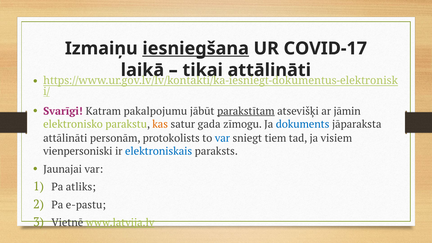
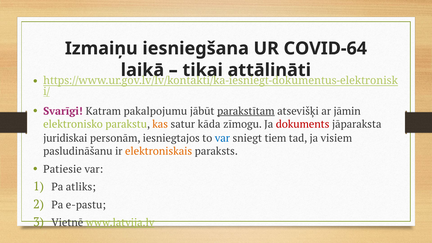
iesniegšana underline: present -> none
COVID-17: COVID-17 -> COVID-64
gada: gada -> kāda
dokuments colour: blue -> red
attālināti at (65, 138): attālināti -> juridiskai
protokolists: protokolists -> iesniegtajos
vienpersoniski: vienpersoniski -> pasludināšanu
elektroniskais colour: blue -> orange
Jaunajai: Jaunajai -> Patiesie
